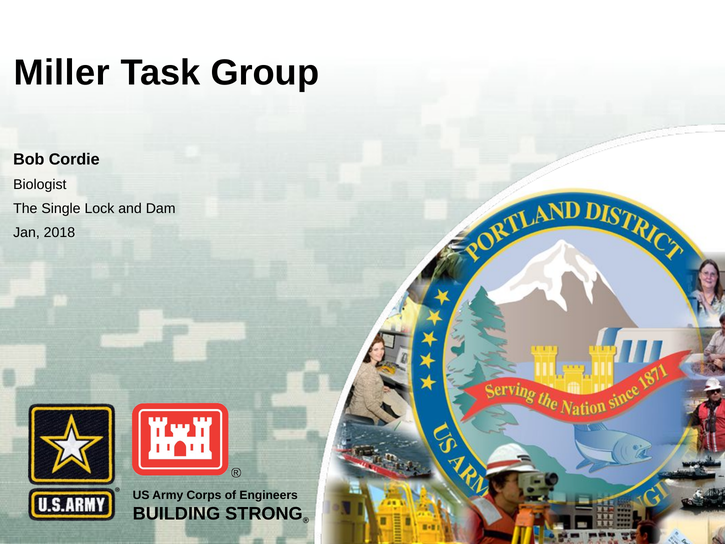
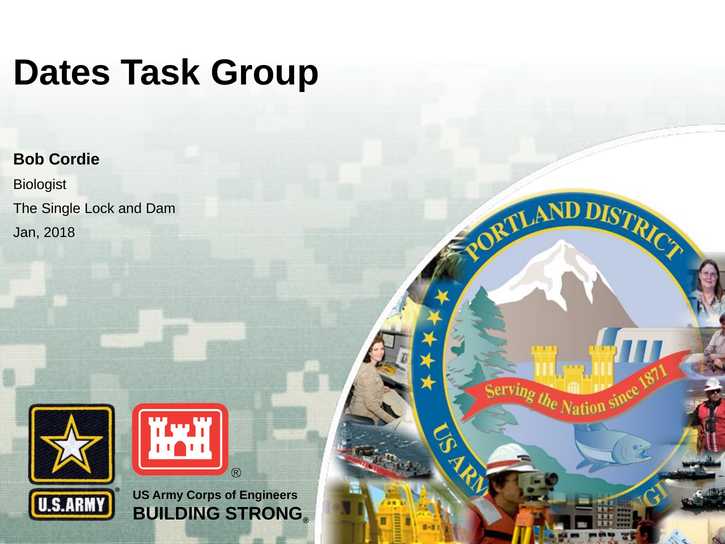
Miller: Miller -> Dates
